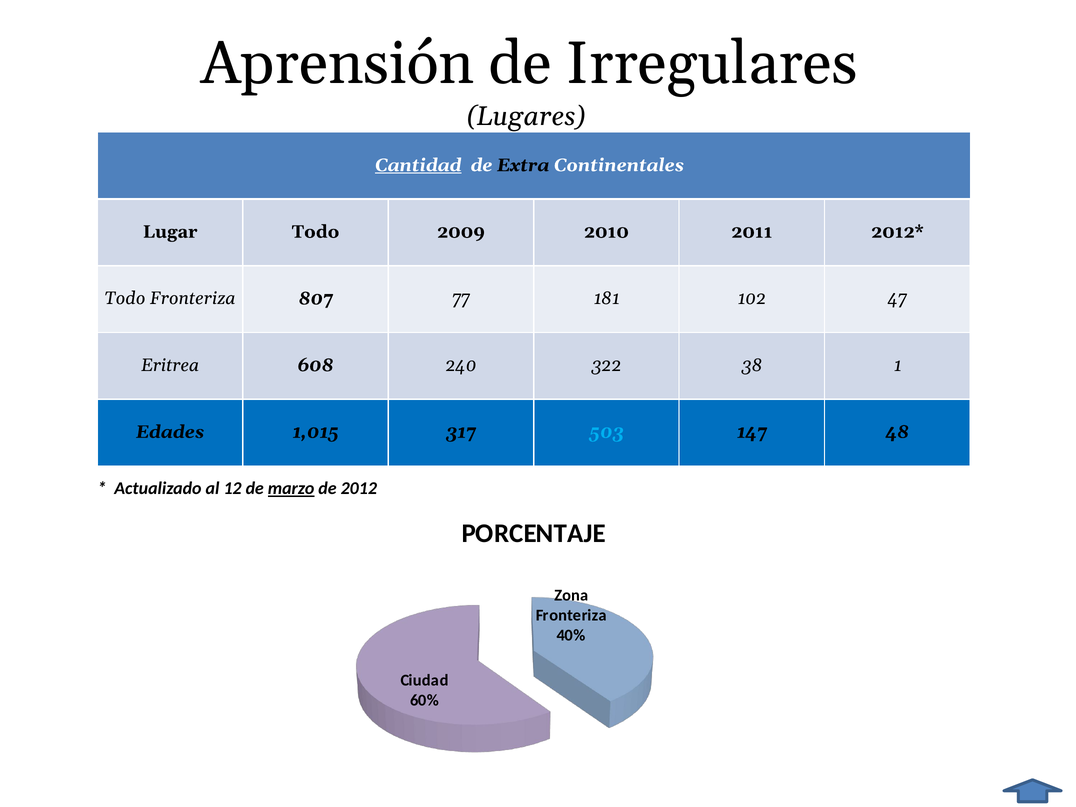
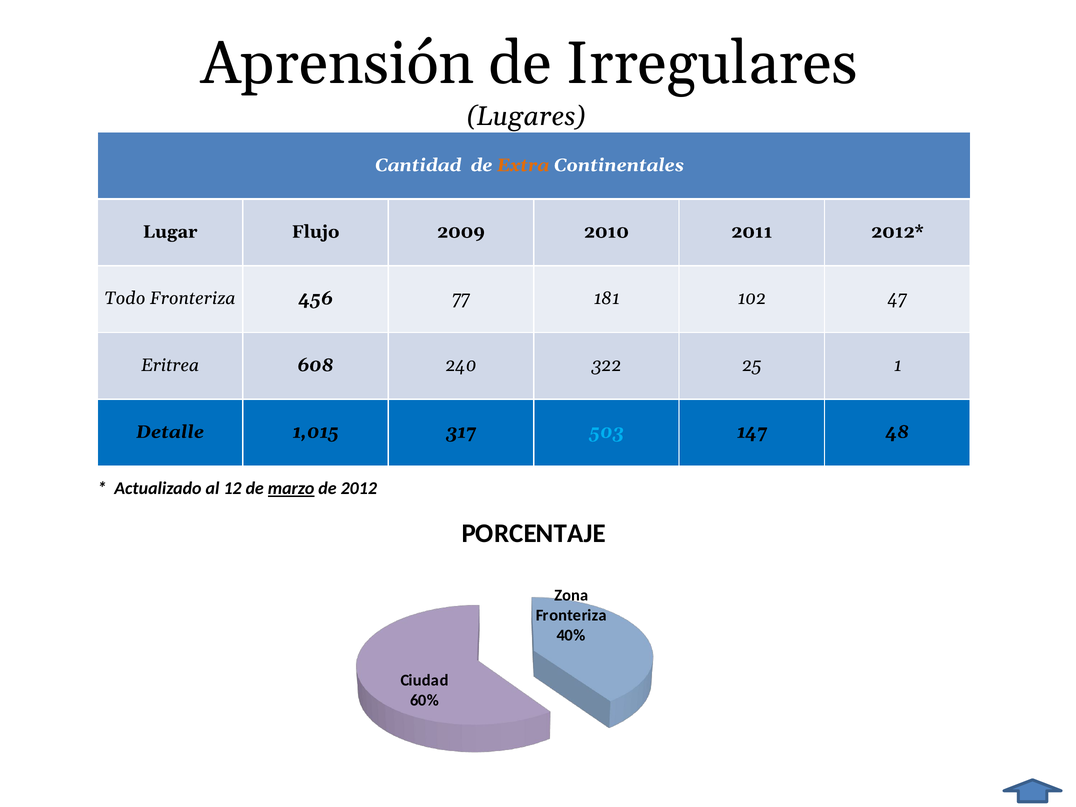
Cantidad underline: present -> none
Extra colour: black -> orange
Lugar Todo: Todo -> Flujo
807: 807 -> 456
38: 38 -> 25
Edades: Edades -> Detalle
